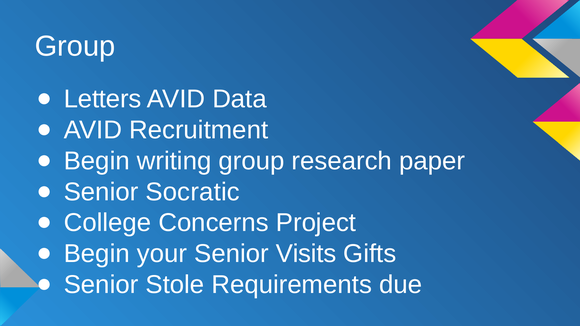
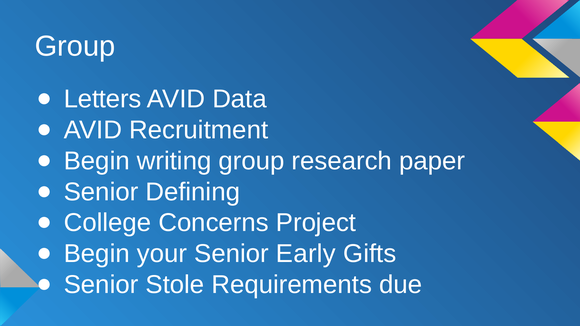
Socratic: Socratic -> Defining
Visits: Visits -> Early
